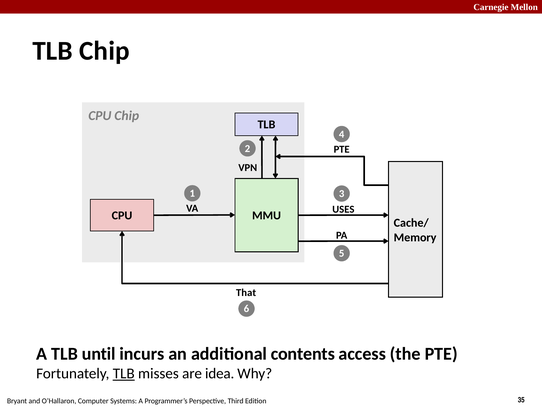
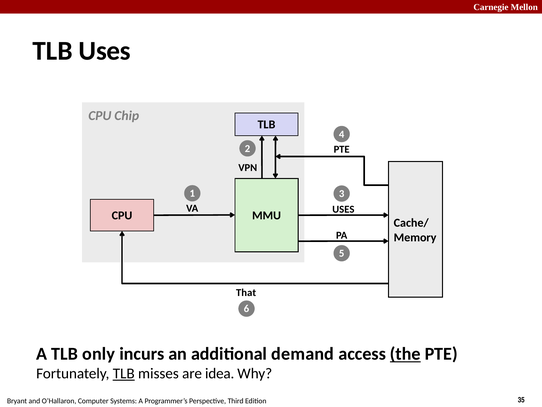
TLB Chip: Chip -> Uses
until: until -> only
contents: contents -> demand
the underline: none -> present
